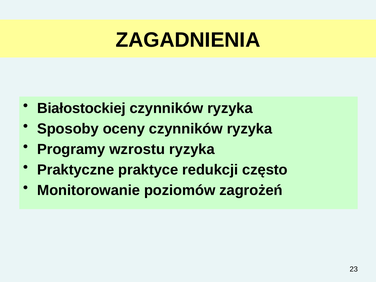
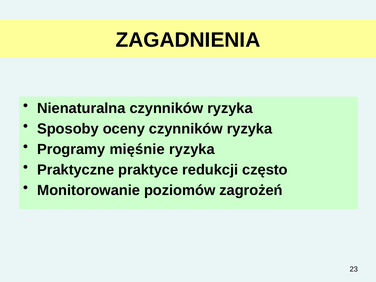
Białostockiej: Białostockiej -> Nienaturalna
wzrostu: wzrostu -> mięśnie
